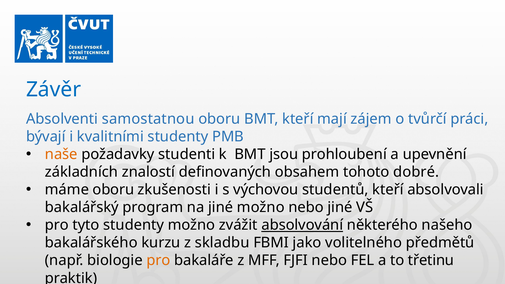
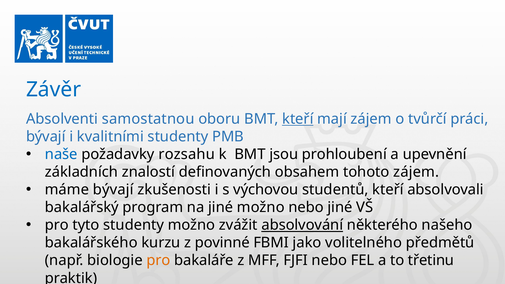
kteří at (298, 119) underline: none -> present
naše colour: orange -> blue
studenti: studenti -> rozsahu
tohoto dobré: dobré -> zájem
máme oboru: oboru -> bývají
skladbu: skladbu -> povinné
